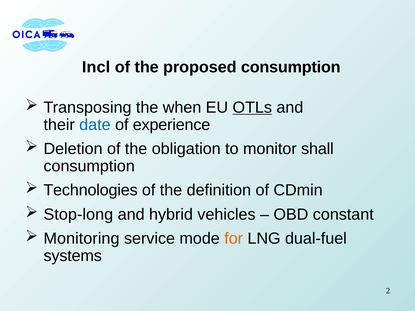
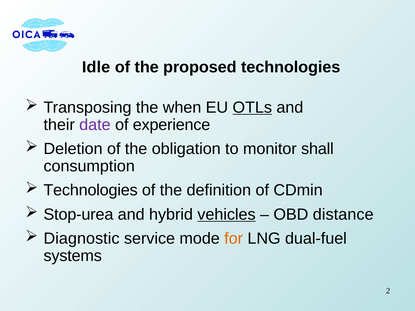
Incl: Incl -> Idle
proposed consumption: consumption -> technologies
date colour: blue -> purple
Stop-long: Stop-long -> Stop-urea
vehicles underline: none -> present
constant: constant -> distance
Monitoring: Monitoring -> Diagnostic
